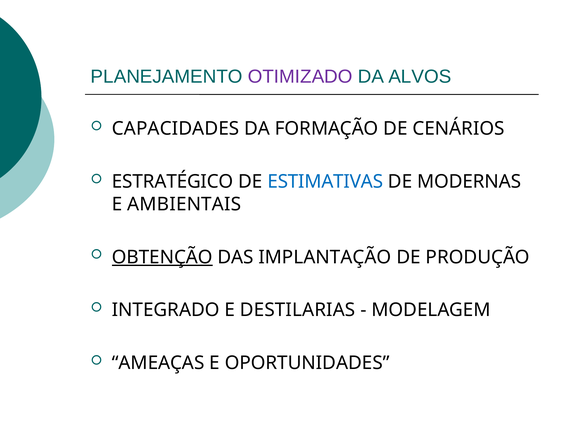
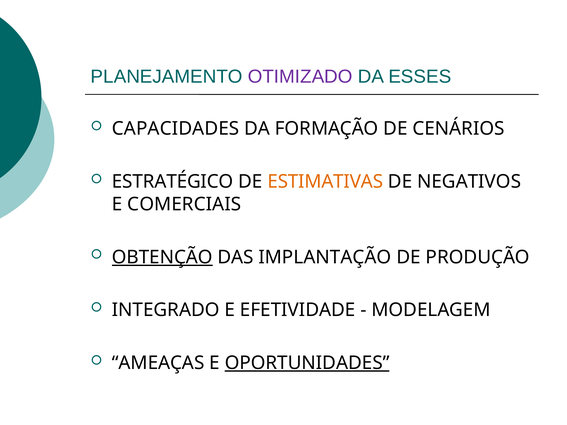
ALVOS: ALVOS -> ESSES
ESTIMATIVAS colour: blue -> orange
MODERNAS: MODERNAS -> NEGATIVOS
AMBIENTAIS: AMBIENTAIS -> COMERCIAIS
DESTILARIAS: DESTILARIAS -> EFETIVIDADE
OPORTUNIDADES underline: none -> present
